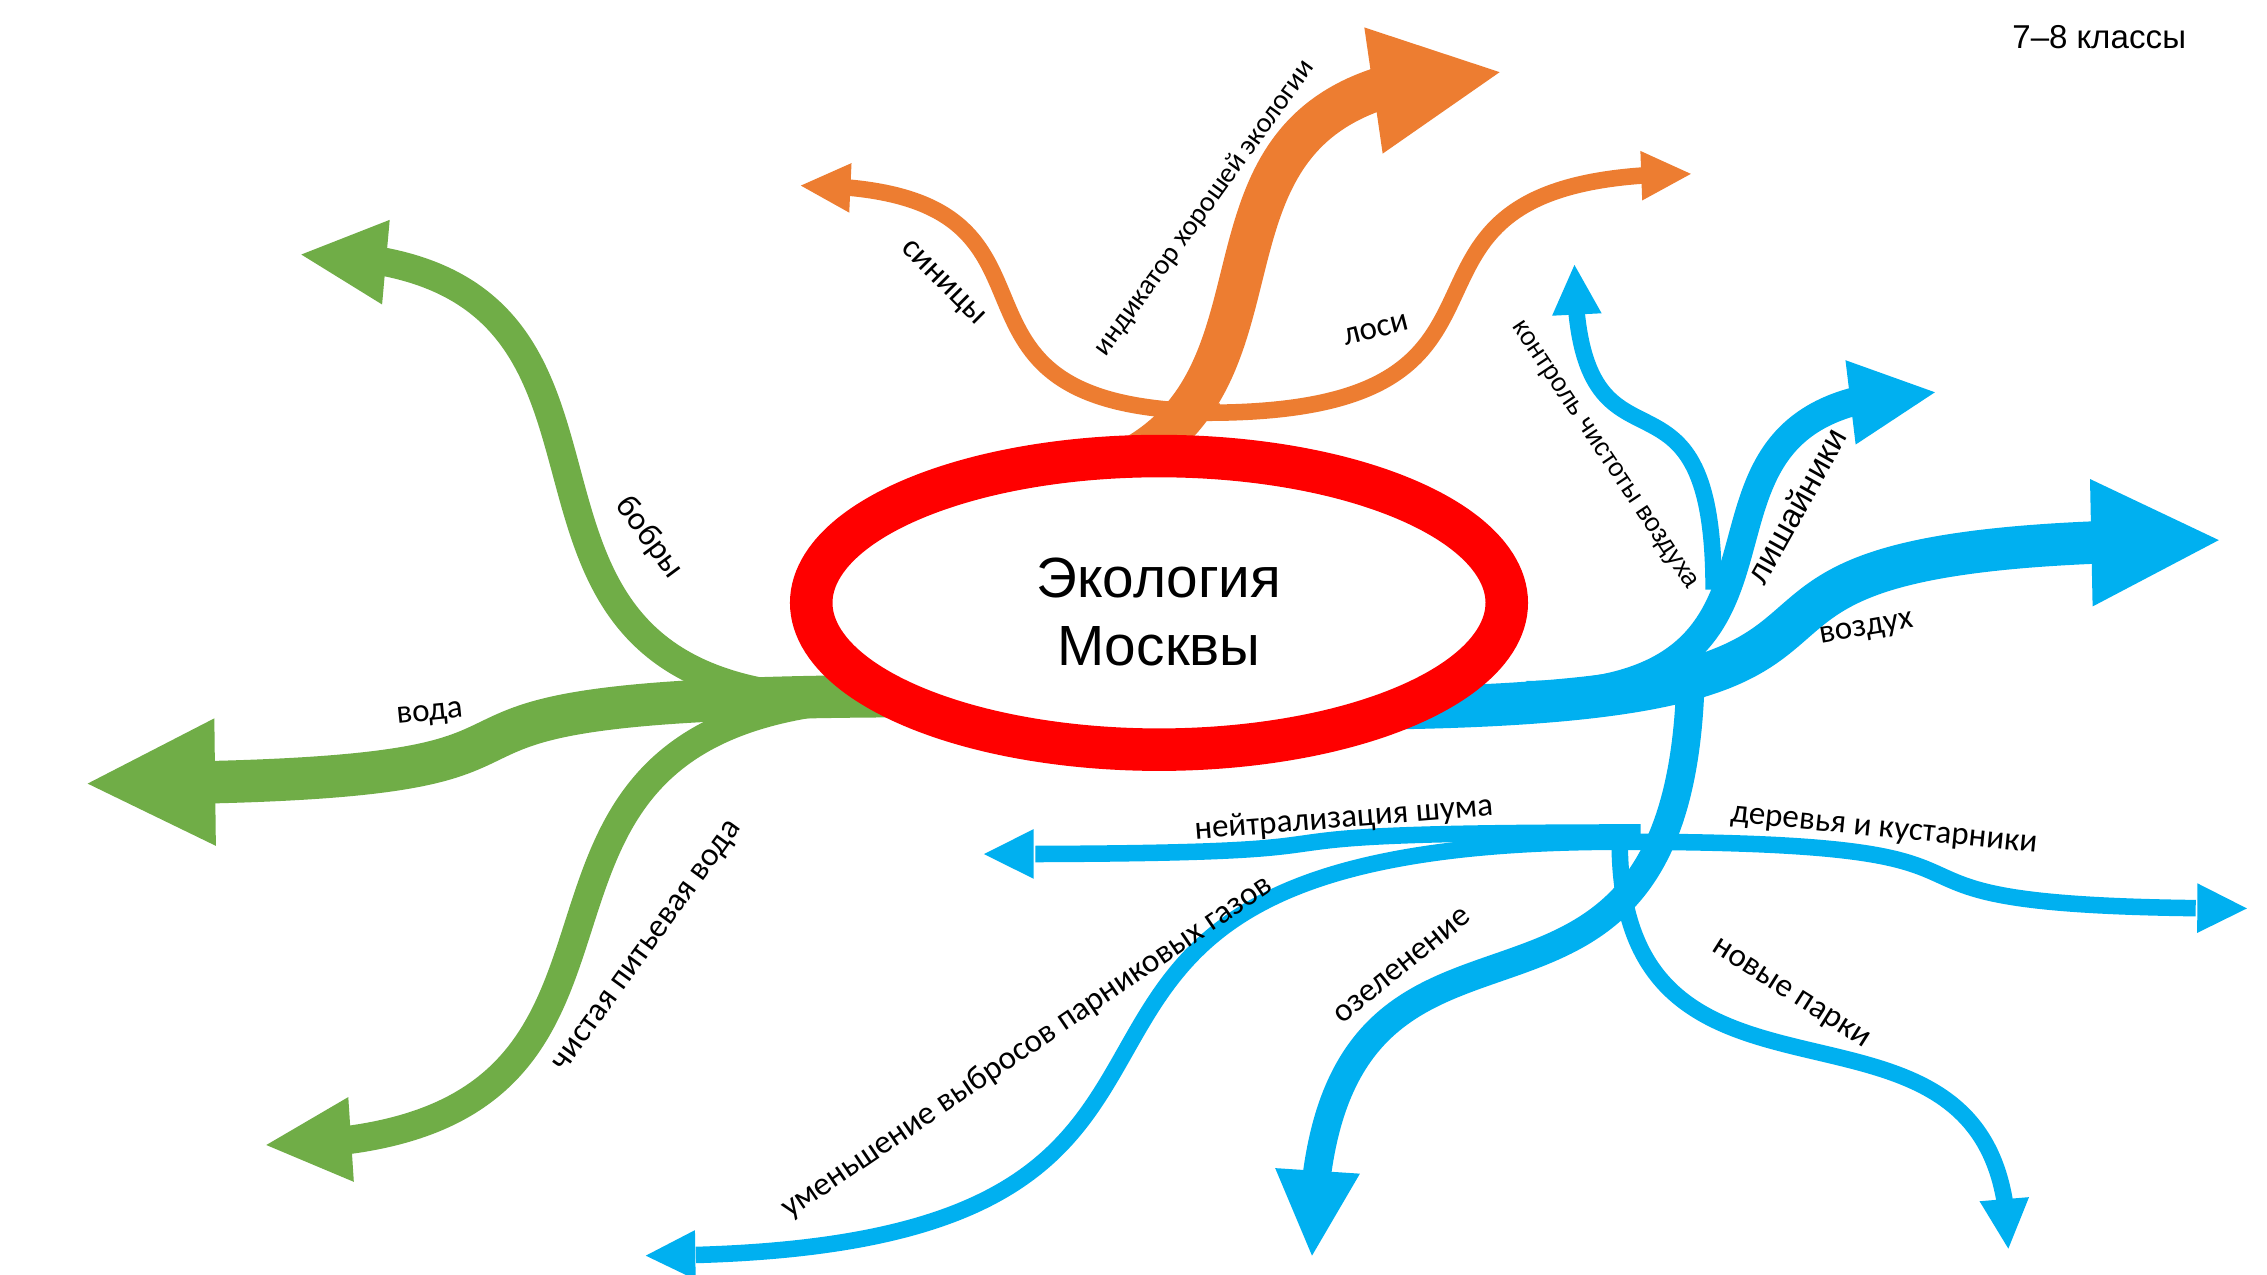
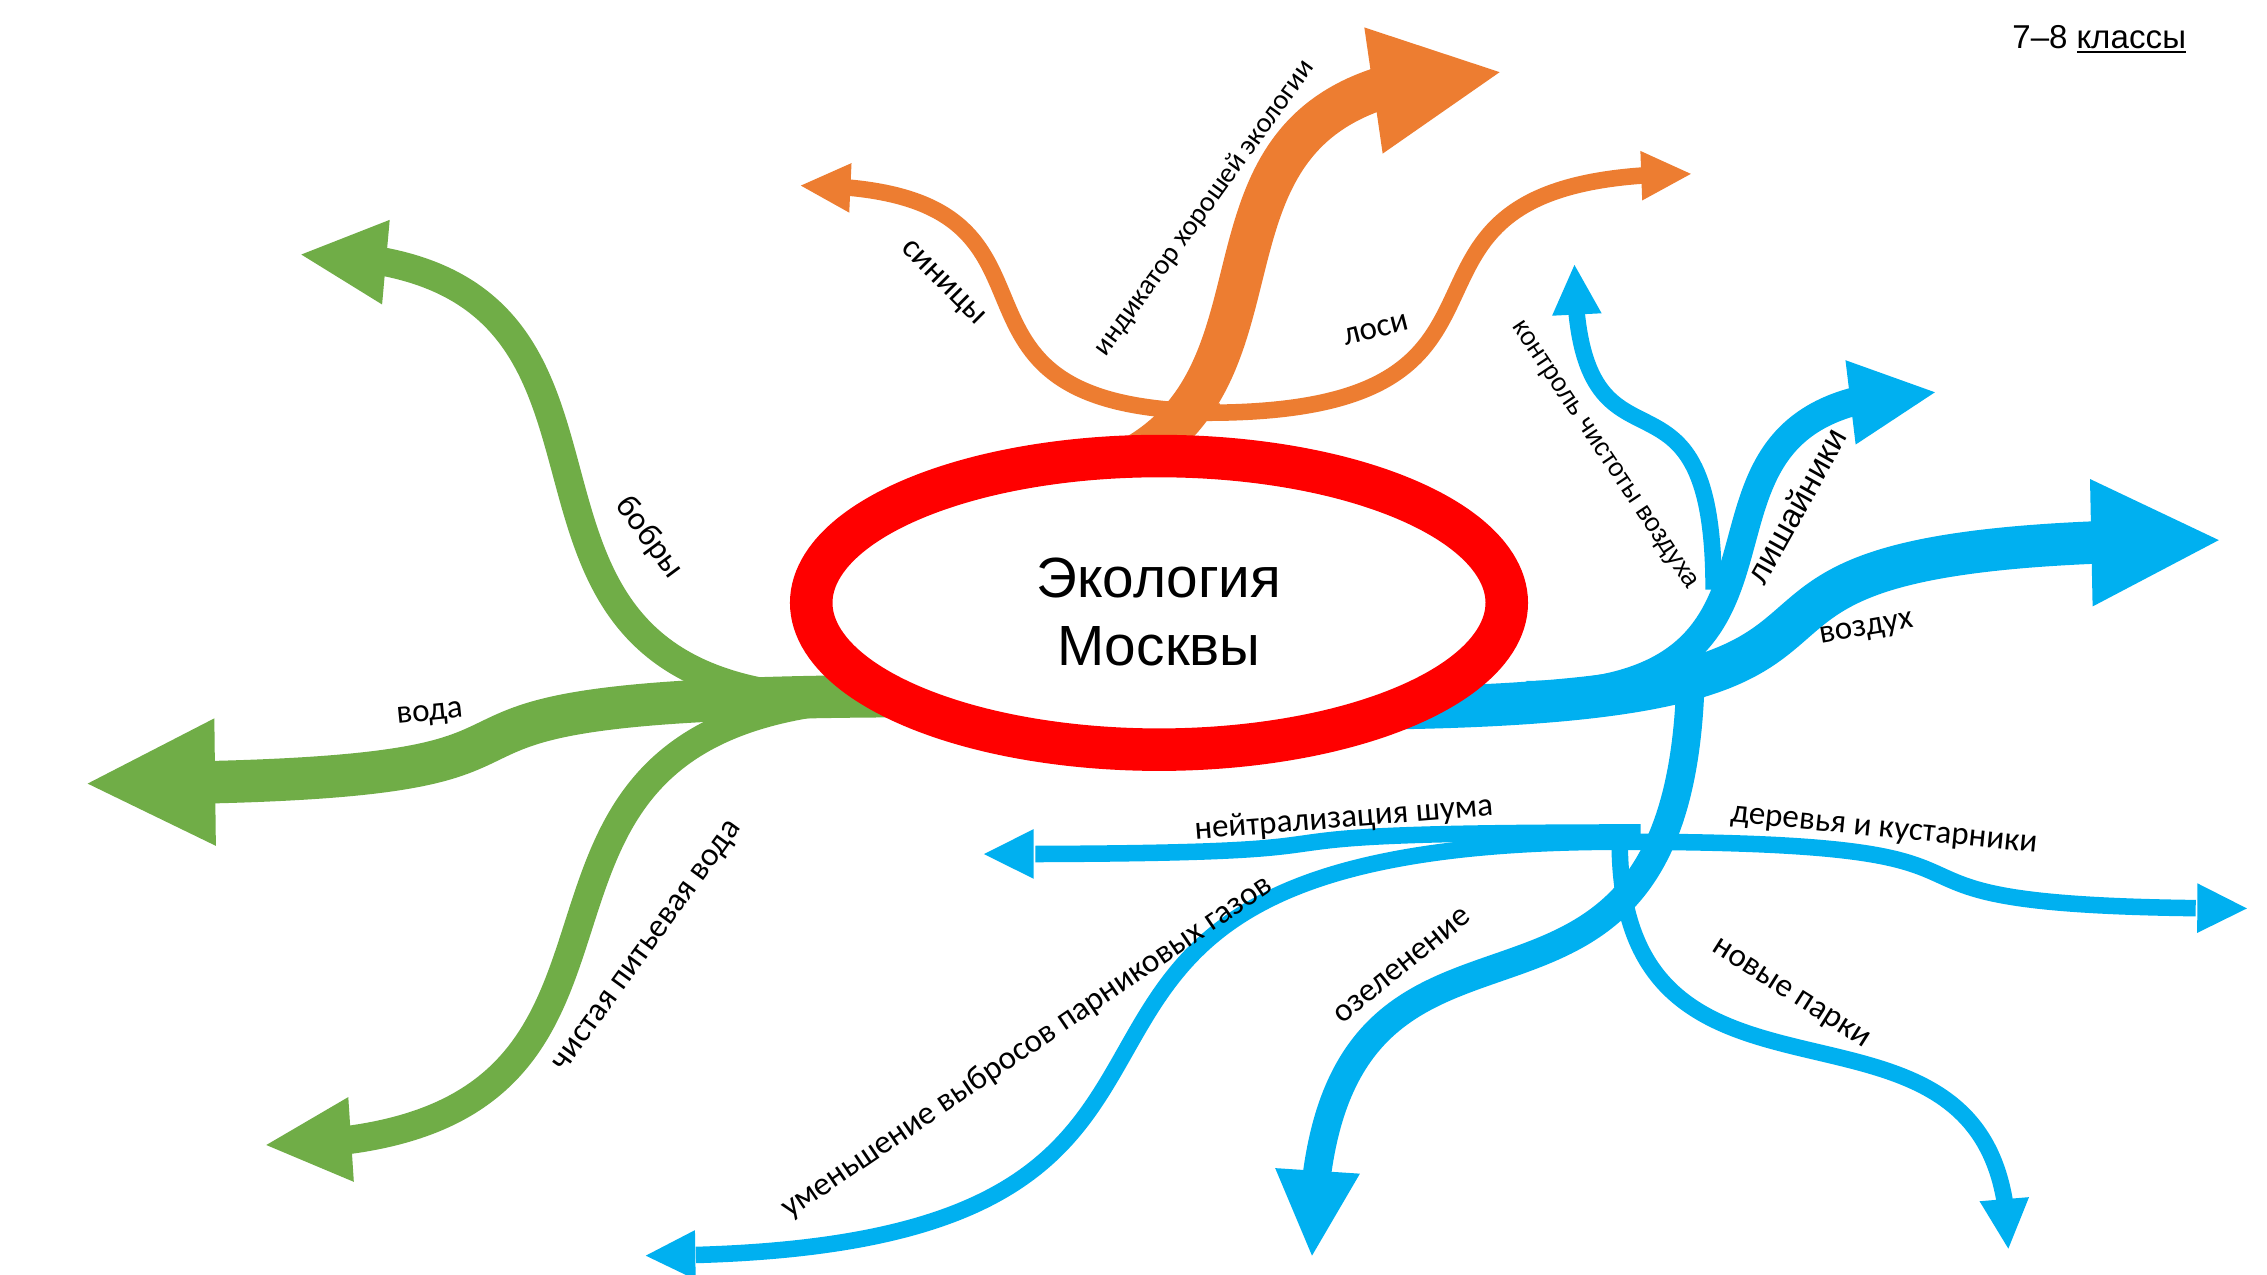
классы underline: none -> present
